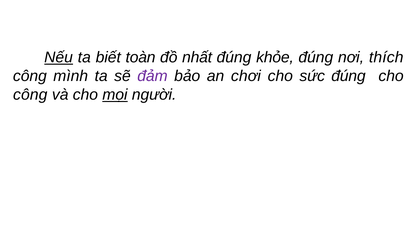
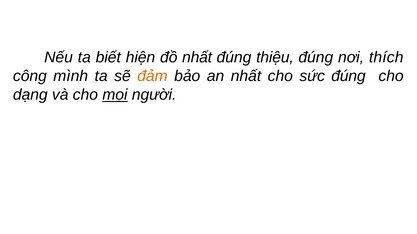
Nếu underline: present -> none
toàn: toàn -> hiện
khỏe: khỏe -> thiệu
đảm colour: purple -> orange
an chơi: chơi -> nhất
công at (30, 95): công -> dạng
